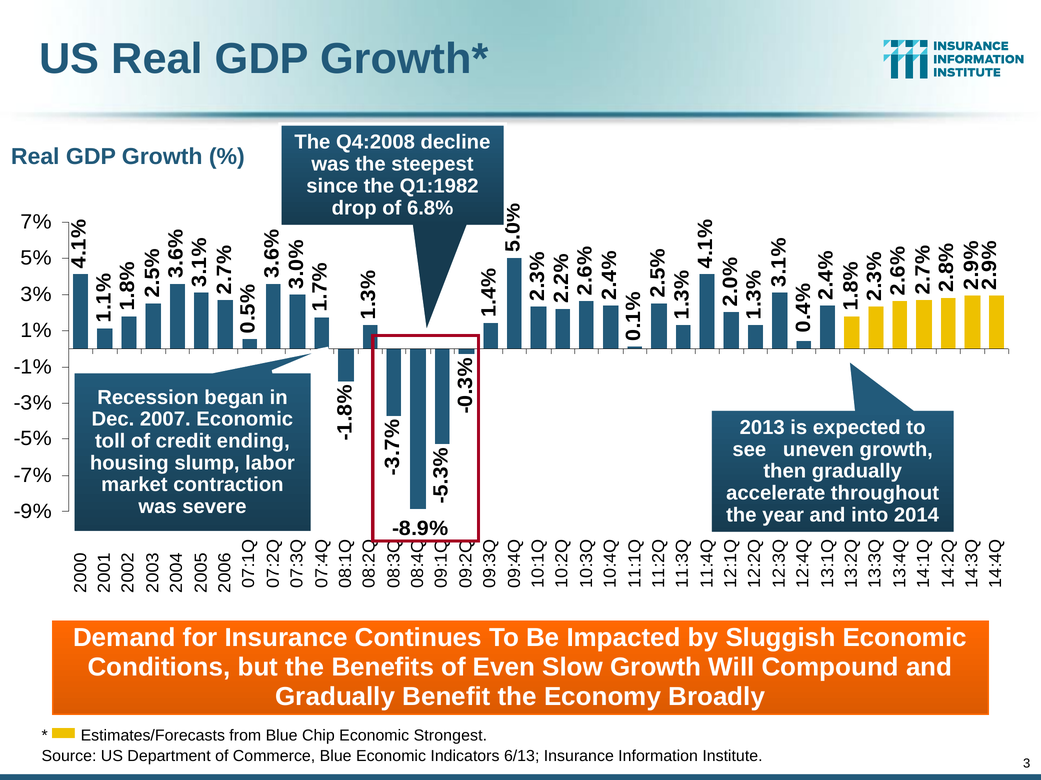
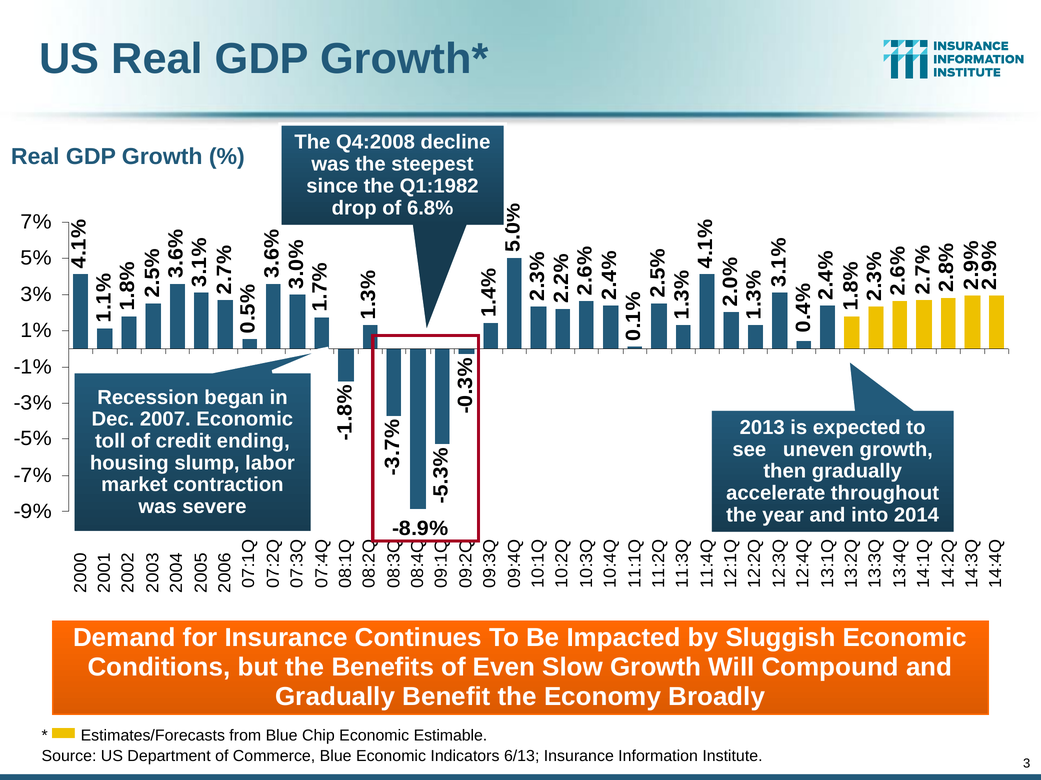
Strongest: Strongest -> Estimable
